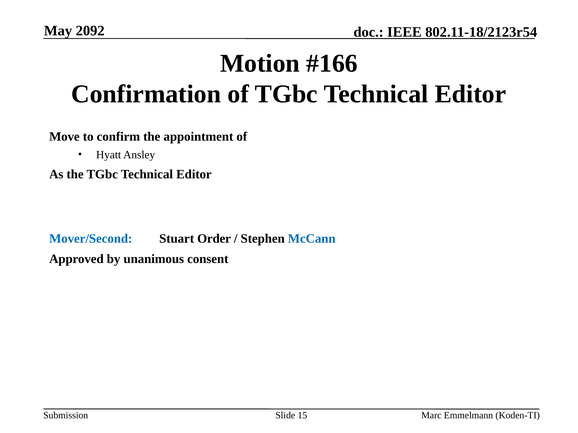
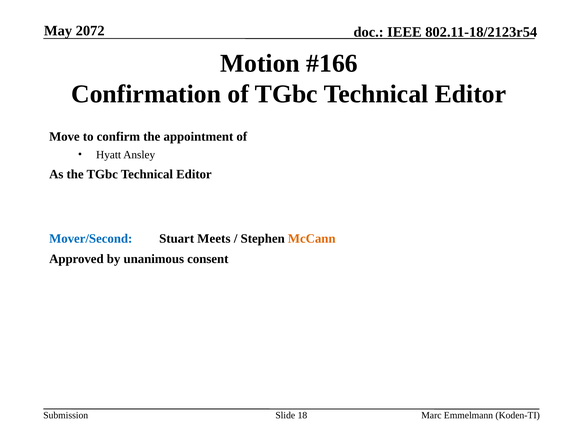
2092: 2092 -> 2072
Order: Order -> Meets
McCann colour: blue -> orange
15: 15 -> 18
